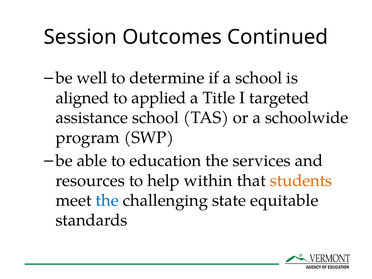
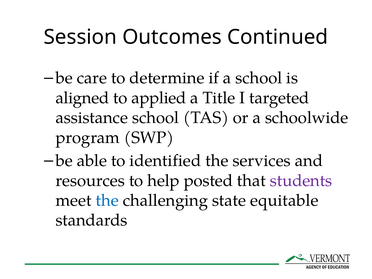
well: well -> care
education: education -> identified
within: within -> posted
students colour: orange -> purple
